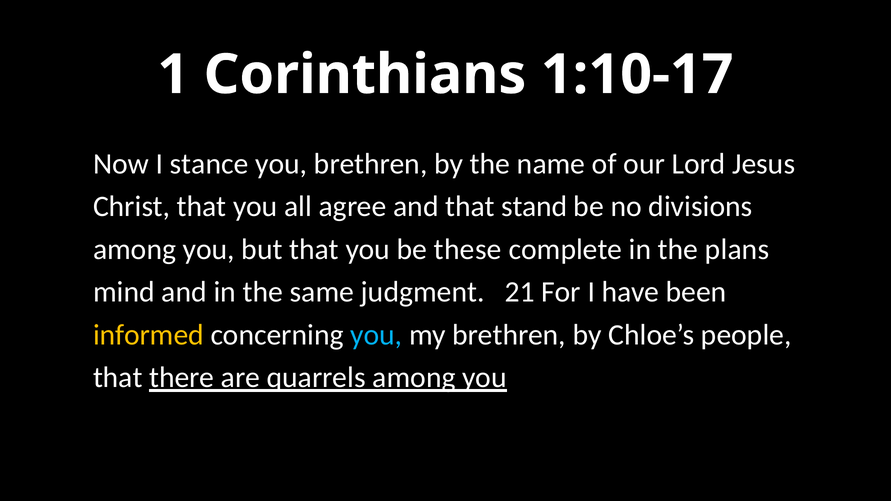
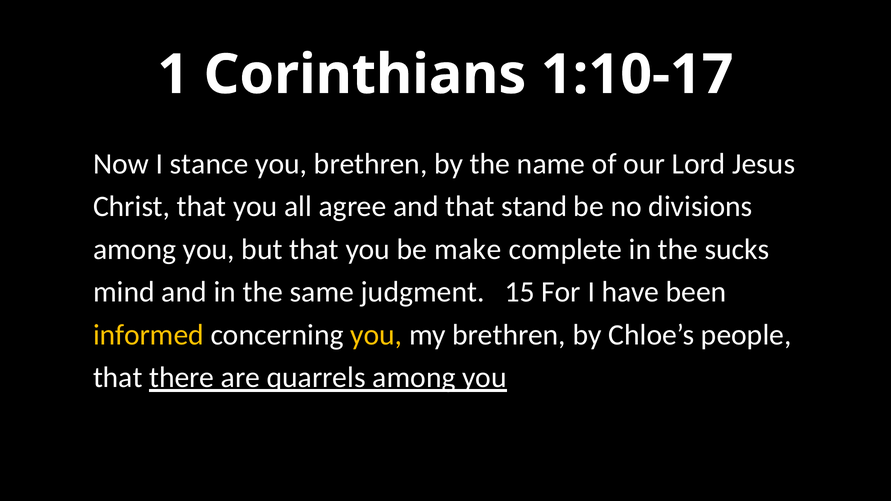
these: these -> make
plans: plans -> sucks
21: 21 -> 15
you at (376, 335) colour: light blue -> yellow
